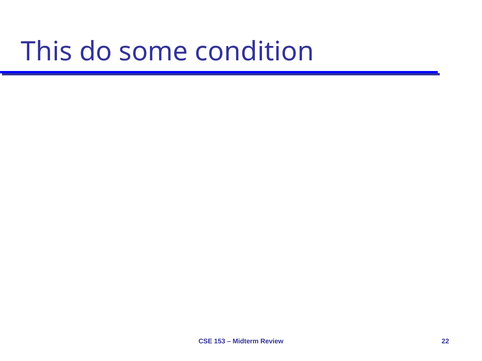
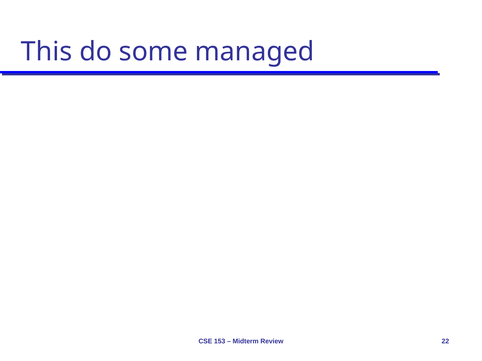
condition: condition -> managed
